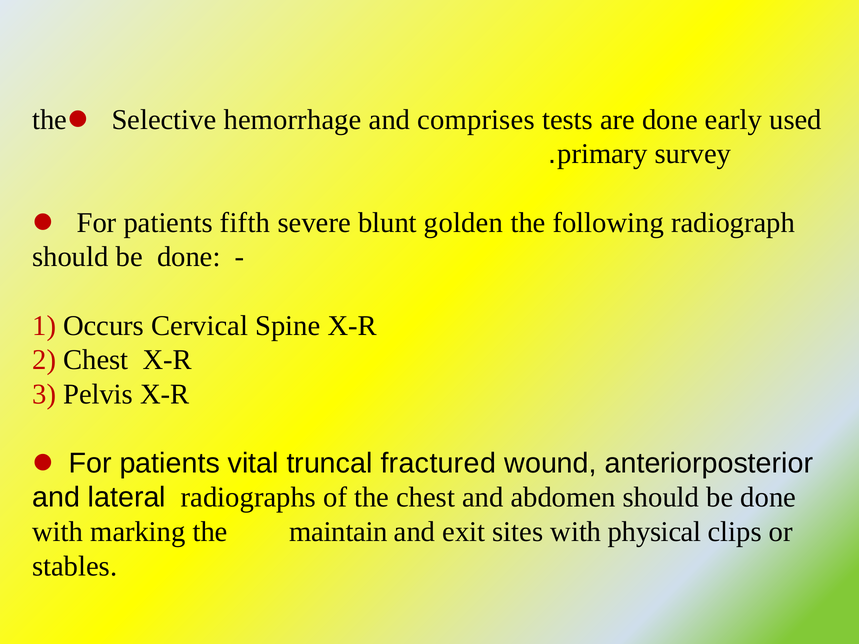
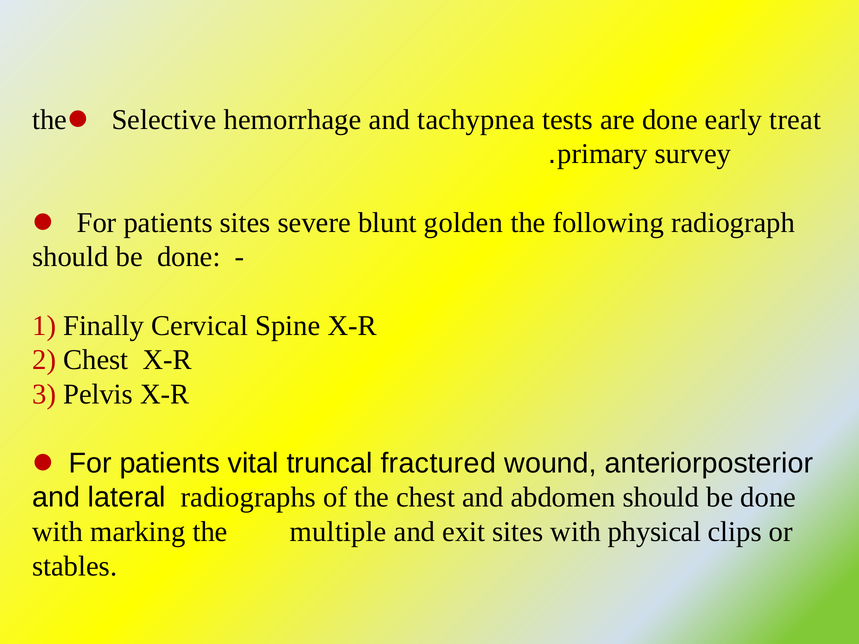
comprises: comprises -> tachypnea
used: used -> treat
patients fifth: fifth -> sites
Occurs: Occurs -> Finally
maintain: maintain -> multiple
